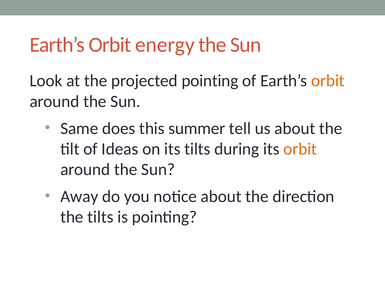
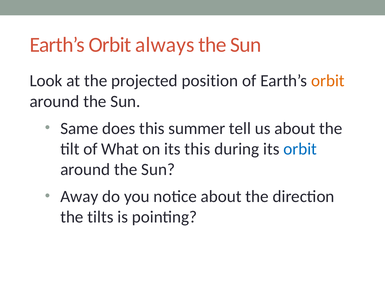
energy: energy -> always
projected pointing: pointing -> position
Ideas: Ideas -> What
its tilts: tilts -> this
orbit at (300, 149) colour: orange -> blue
